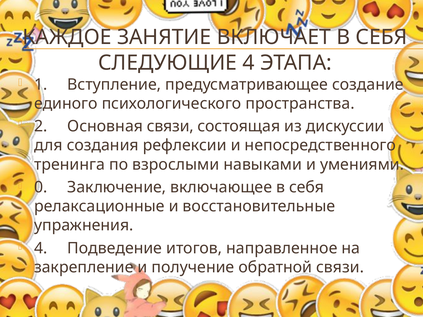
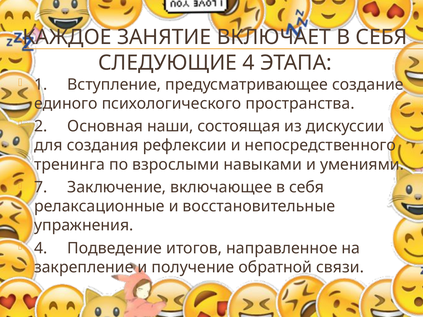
Основная связи: связи -> наши
0: 0 -> 7
